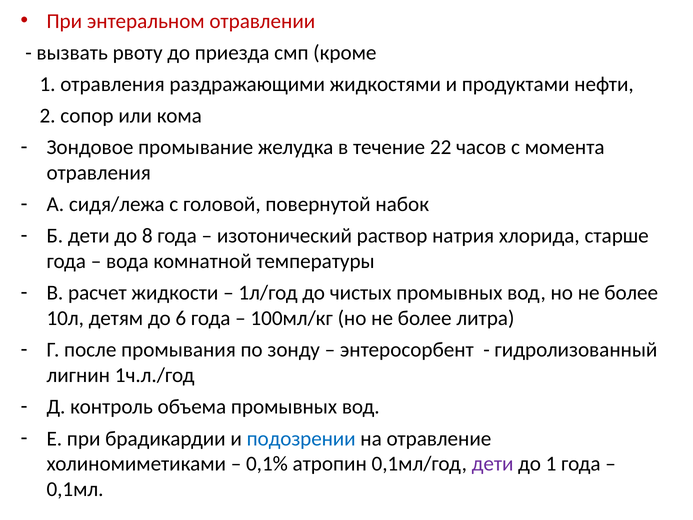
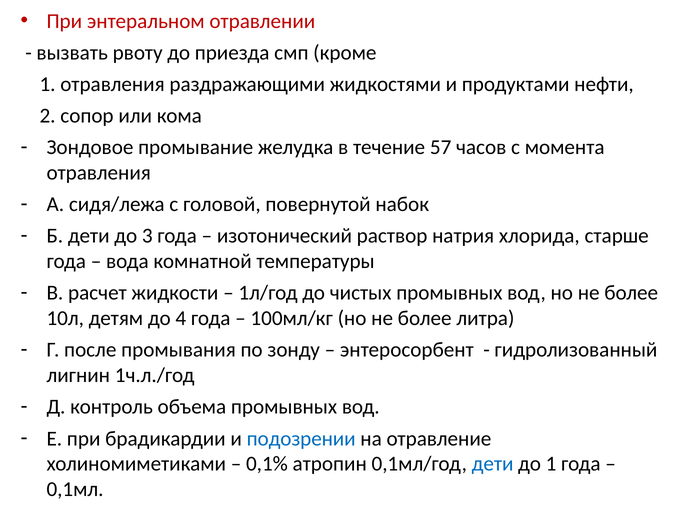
22: 22 -> 57
8: 8 -> 3
6: 6 -> 4
дети at (493, 464) colour: purple -> blue
